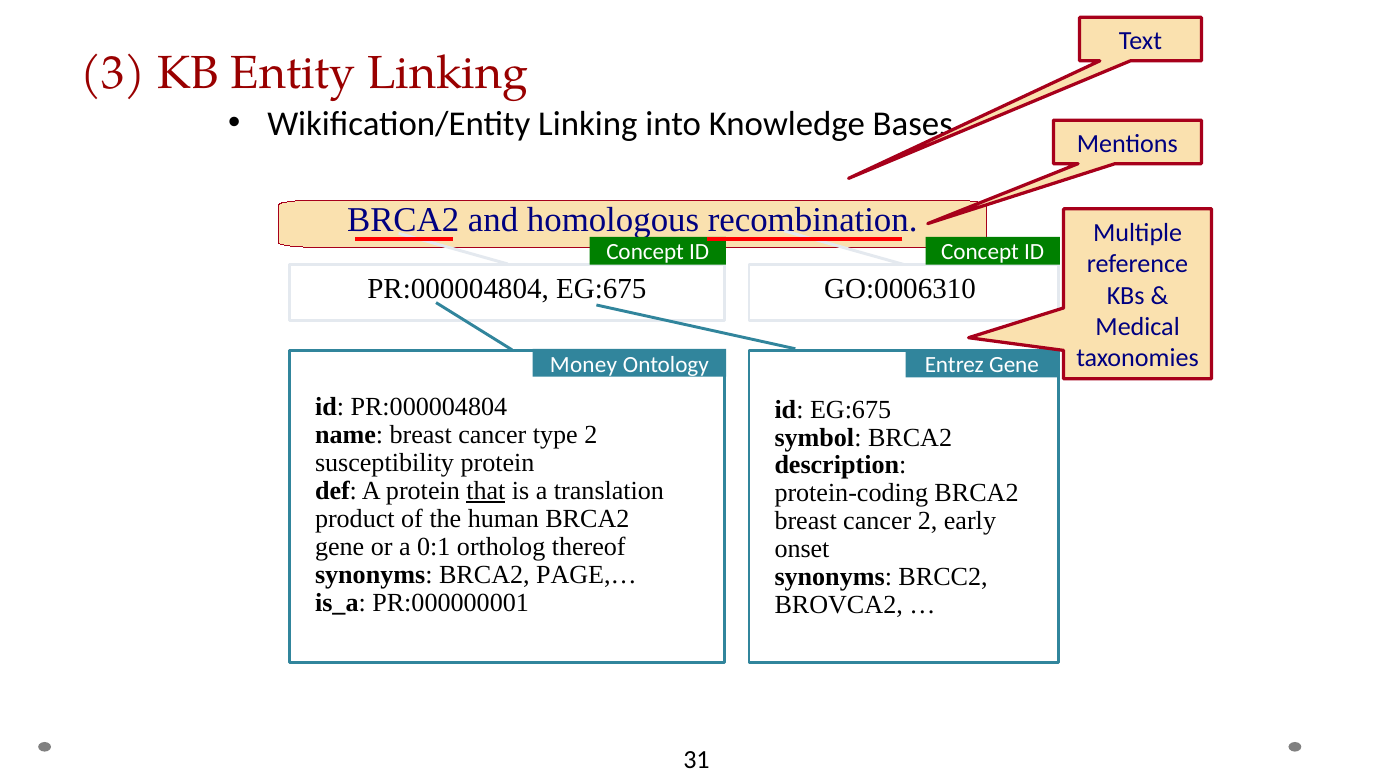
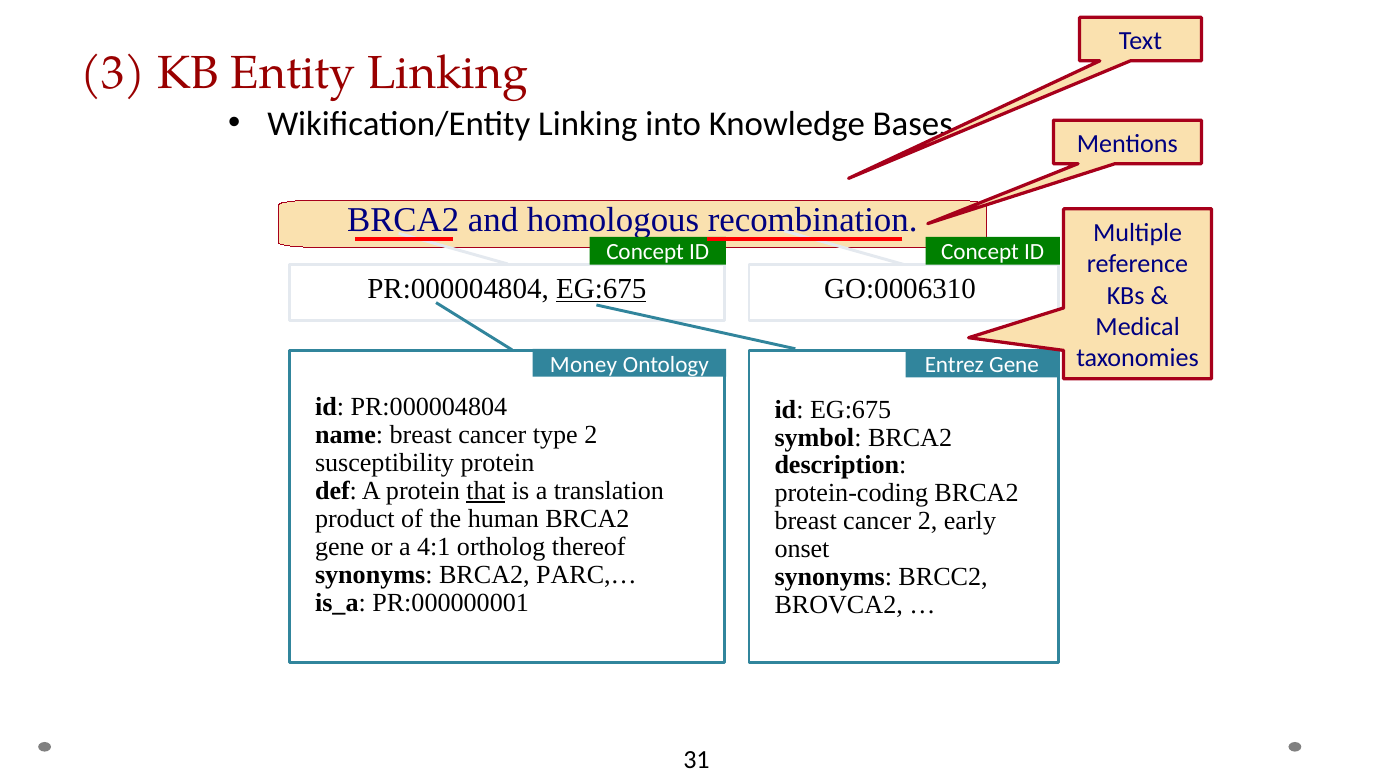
EG:675 at (601, 289) underline: none -> present
0:1: 0:1 -> 4:1
PAGE,…: PAGE,… -> PARC,…
